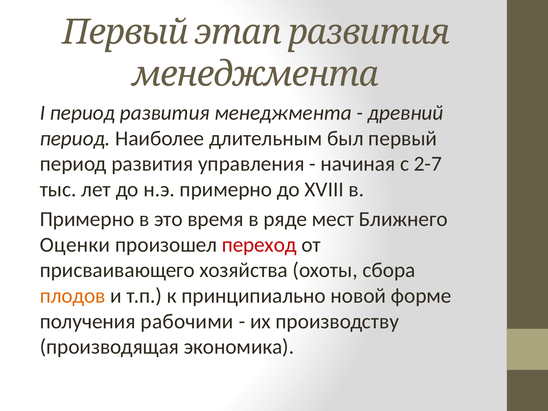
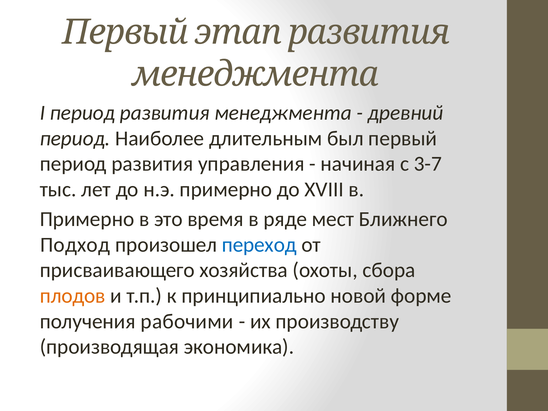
2-7: 2-7 -> 3-7
Оценки: Оценки -> Подход
переход colour: red -> blue
